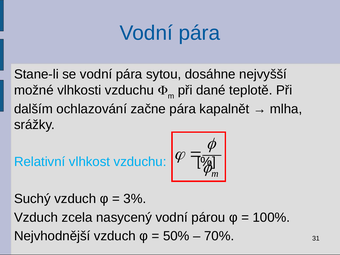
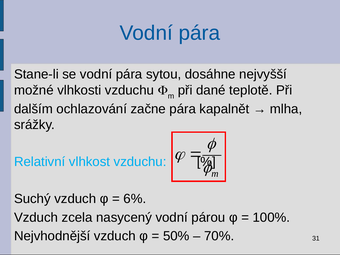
3%: 3% -> 6%
